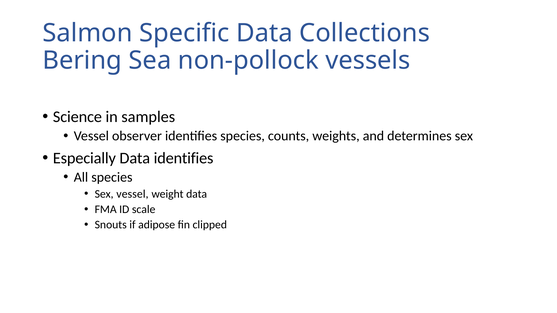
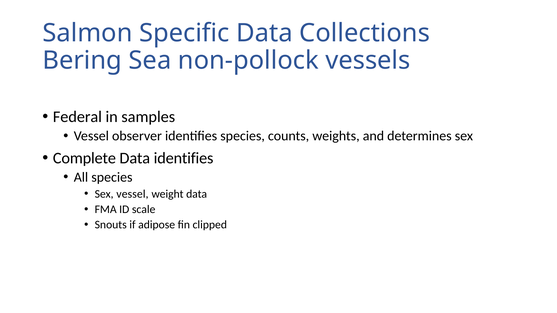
Science: Science -> Federal
Especially: Especially -> Complete
